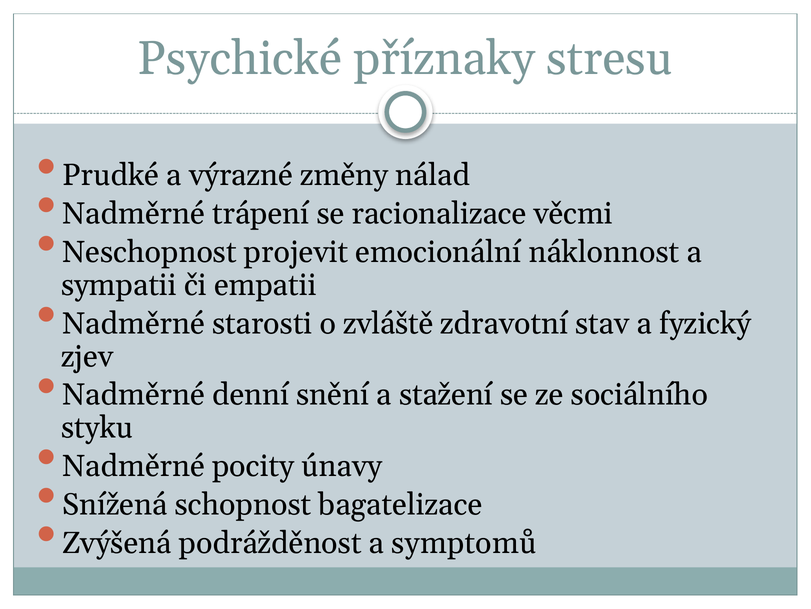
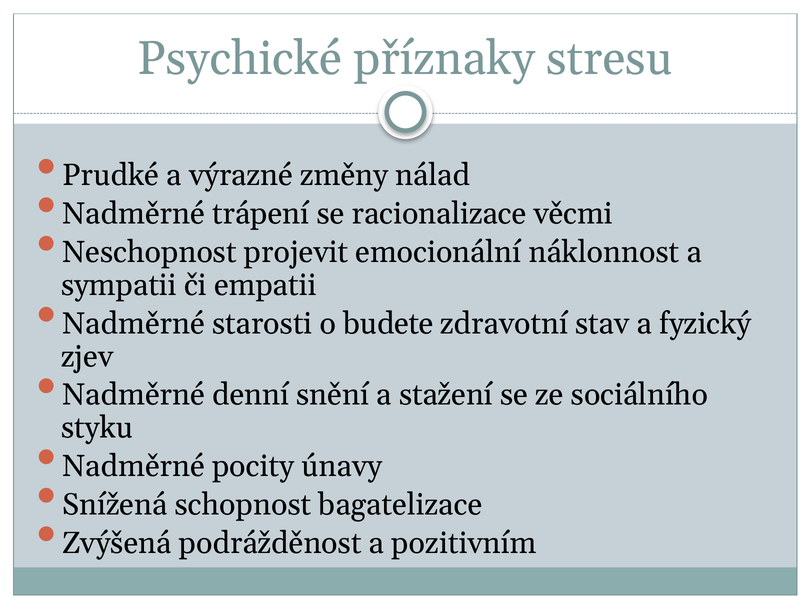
zvláště: zvláště -> budete
symptomů: symptomů -> pozitivním
